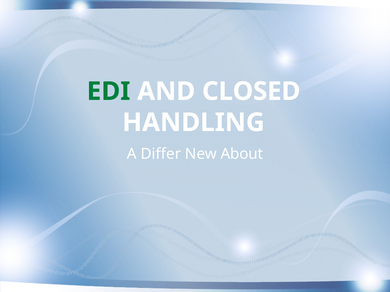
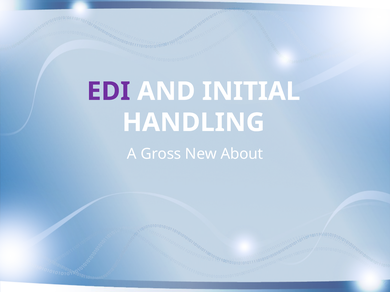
EDI colour: green -> purple
CLOSED: CLOSED -> INITIAL
Differ: Differ -> Gross
